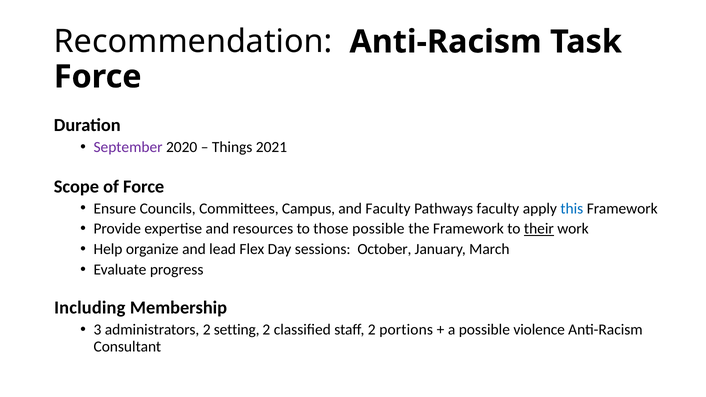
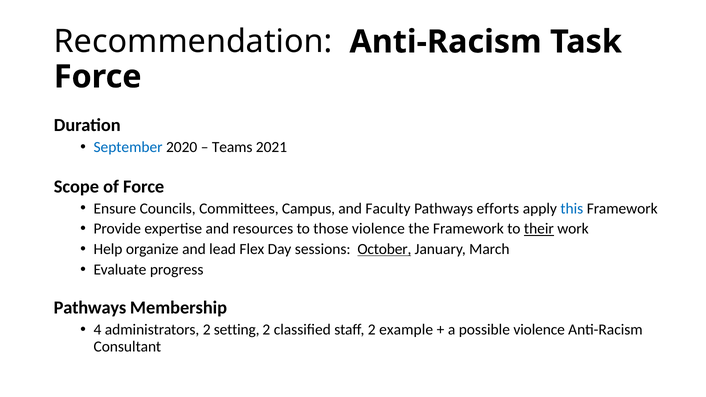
September colour: purple -> blue
Things: Things -> Teams
Pathways faculty: faculty -> efforts
those possible: possible -> violence
October underline: none -> present
Including at (90, 308): Including -> Pathways
3: 3 -> 4
portions: portions -> example
